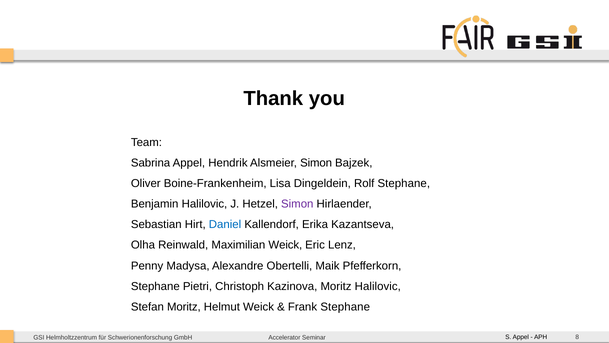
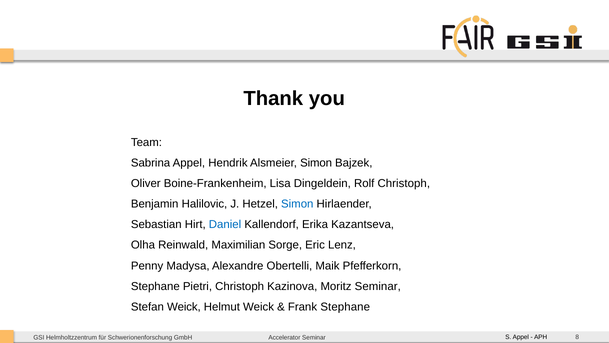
Rolf Stephane: Stephane -> Christoph
Simon at (297, 204) colour: purple -> blue
Maximilian Weick: Weick -> Sorge
Moritz Halilovic: Halilovic -> Seminar
Stefan Moritz: Moritz -> Weick
